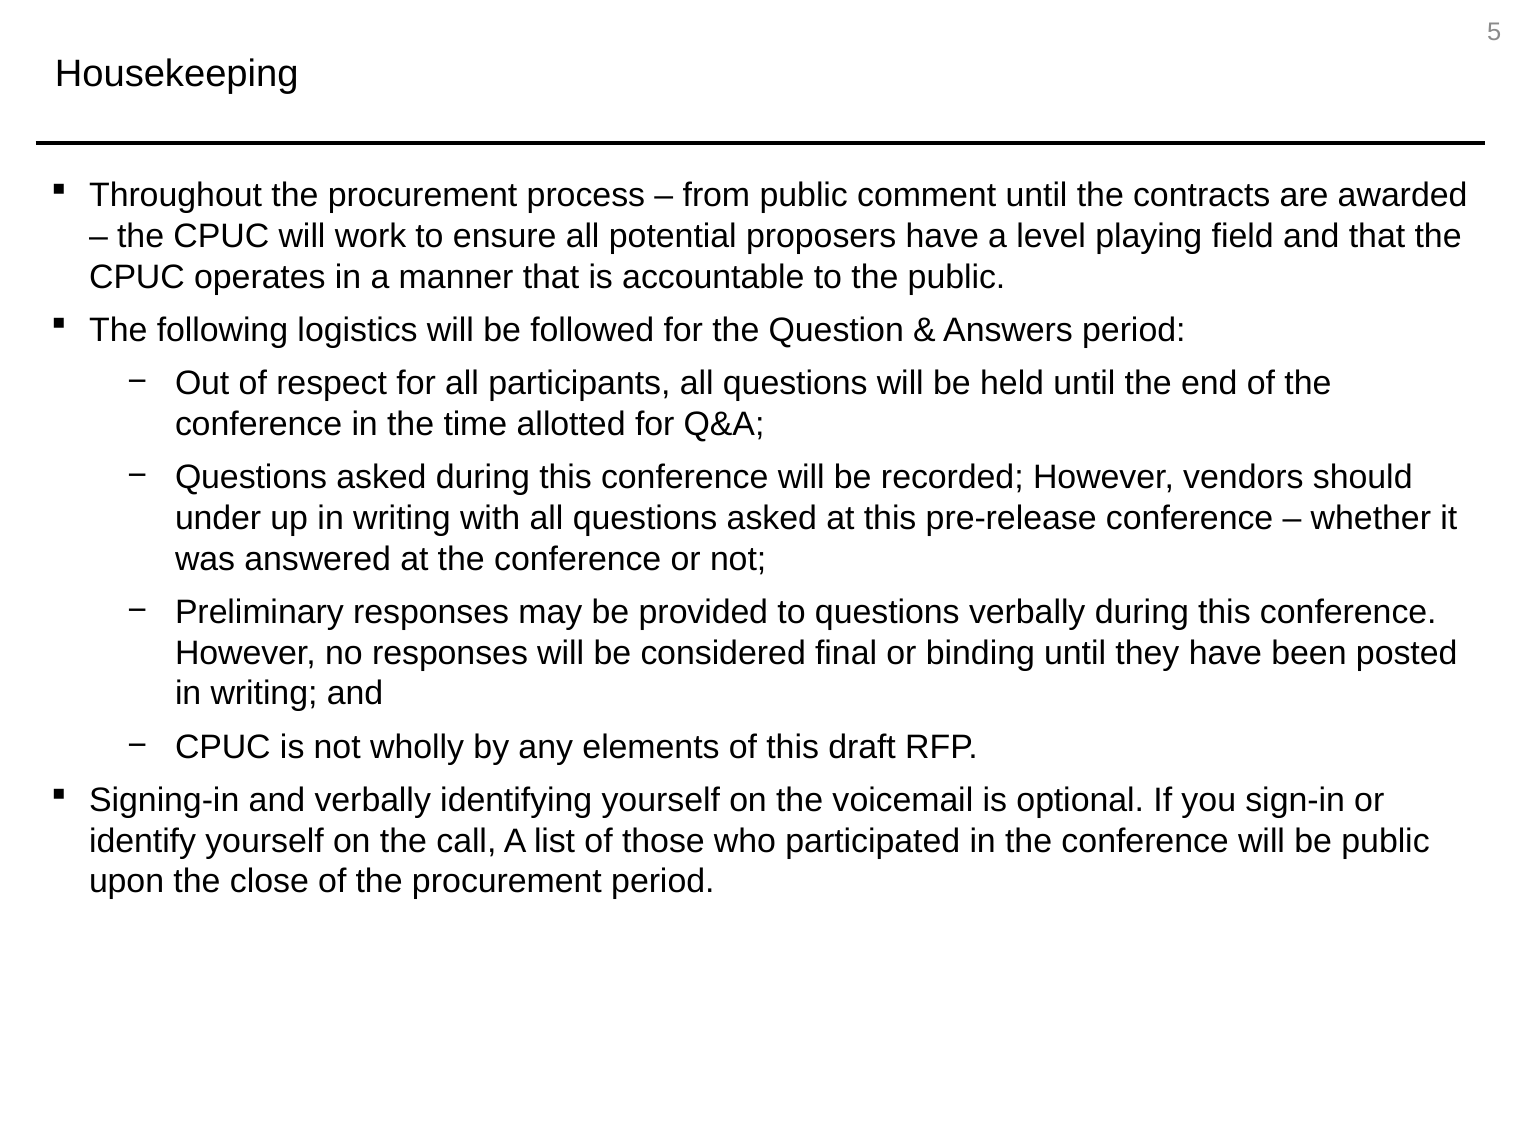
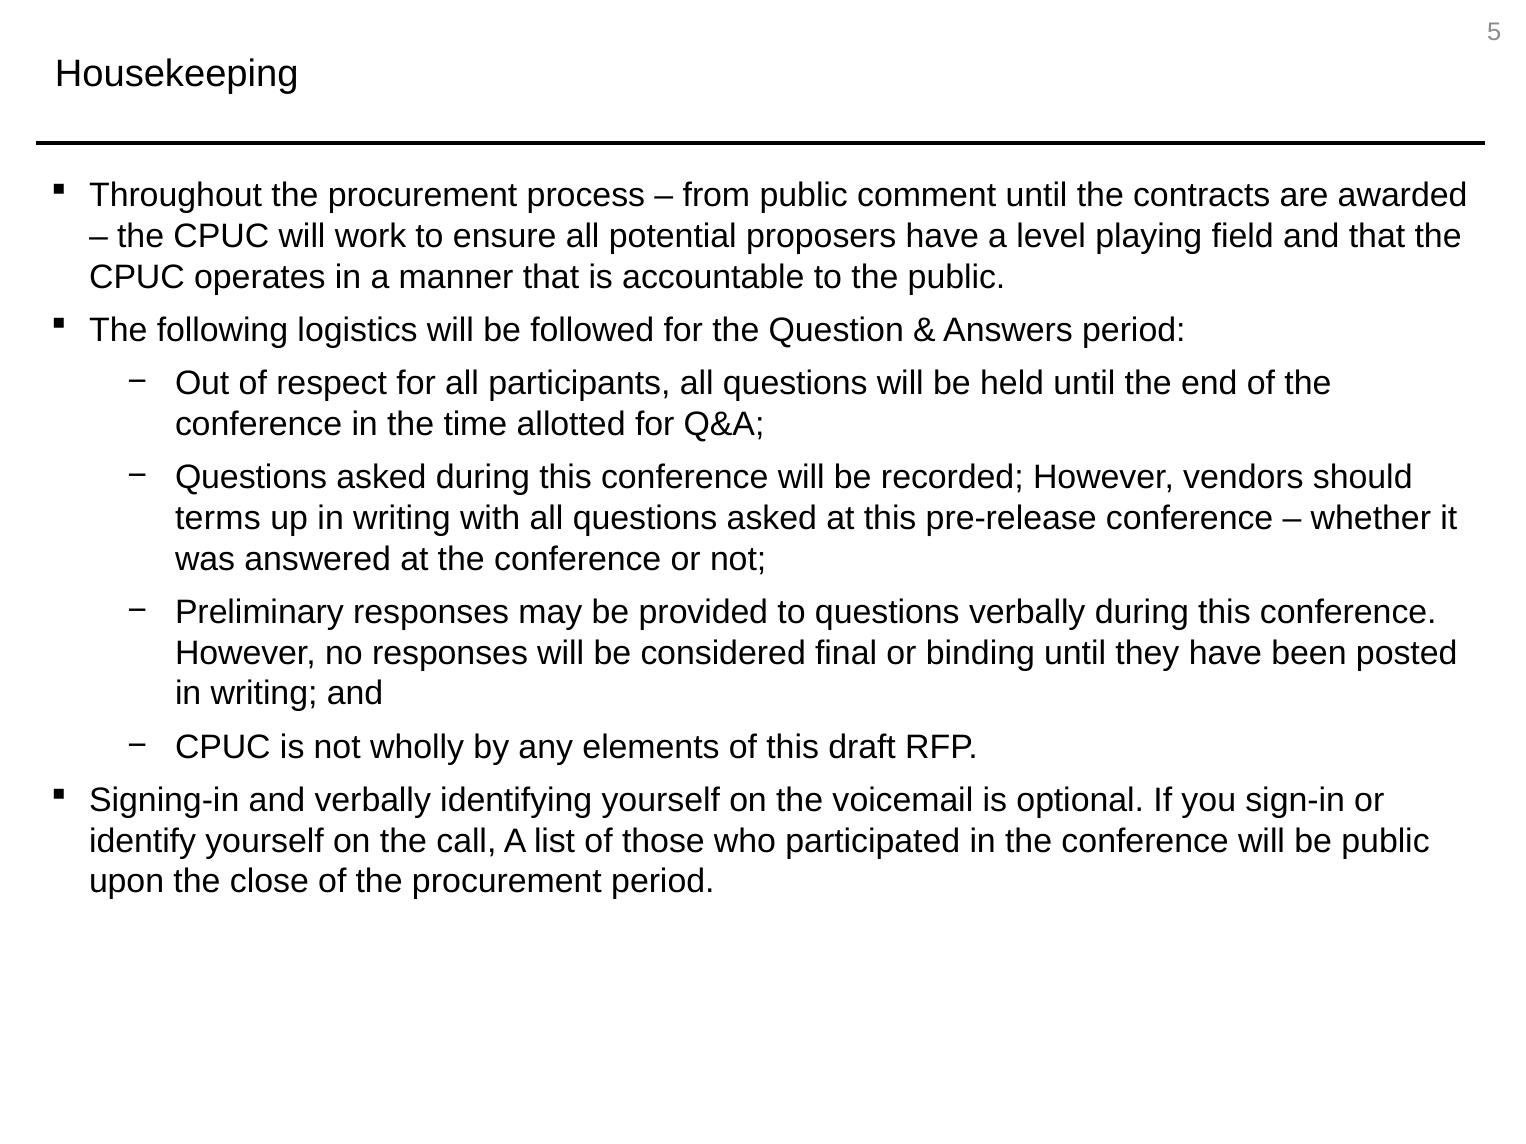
under: under -> terms
